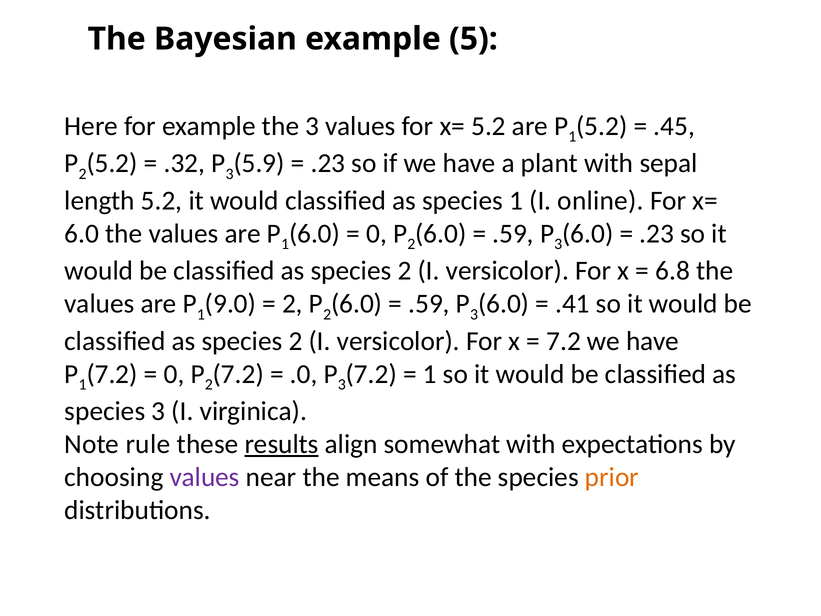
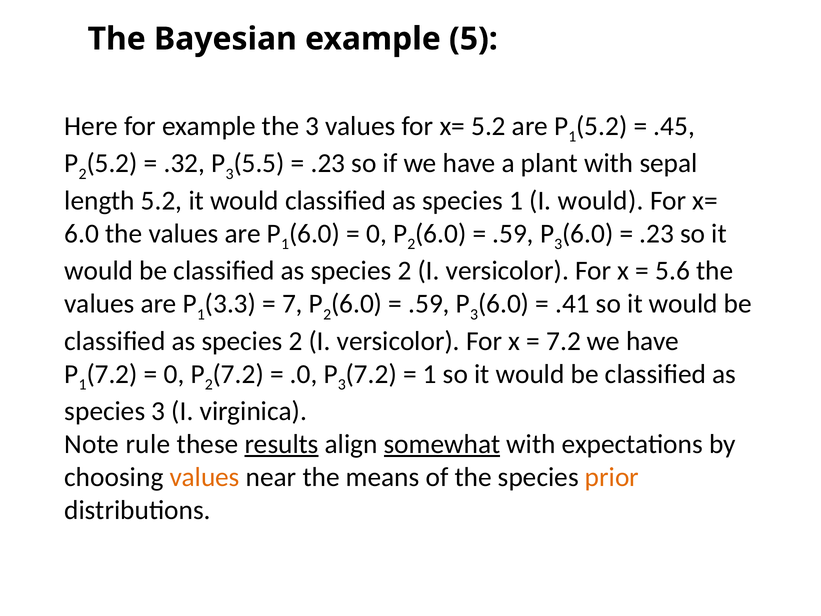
5.9: 5.9 -> 5.5
I online: online -> would
6.8: 6.8 -> 5.6
9.0: 9.0 -> 3.3
2 at (292, 304): 2 -> 7
somewhat underline: none -> present
values at (205, 477) colour: purple -> orange
